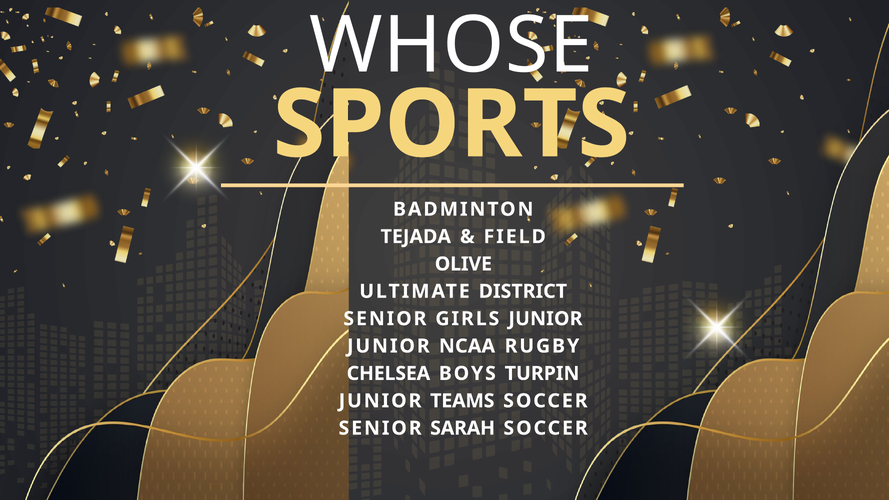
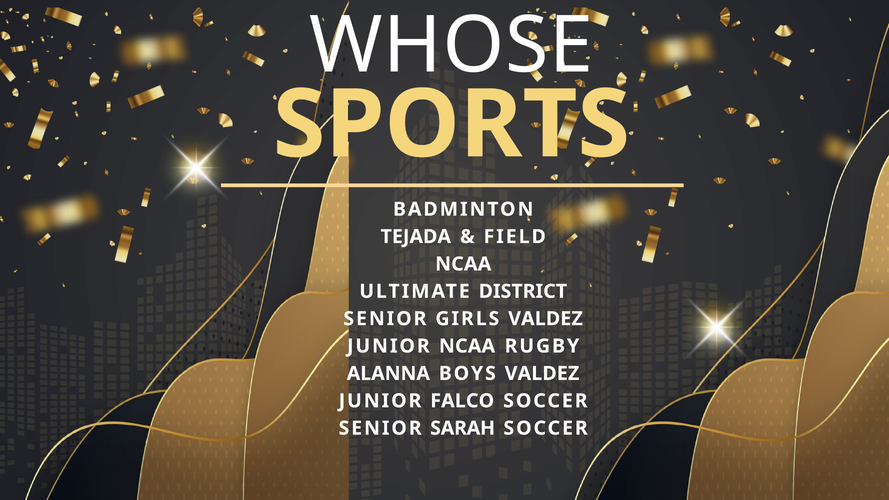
OLIVE at (463, 264): OLIVE -> NCAA
GIRLS JUNIOR: JUNIOR -> VALDEZ
CHELSEA: CHELSEA -> ALANNA
BOYS TURPIN: TURPIN -> VALDEZ
TEAMS: TEAMS -> FALCO
